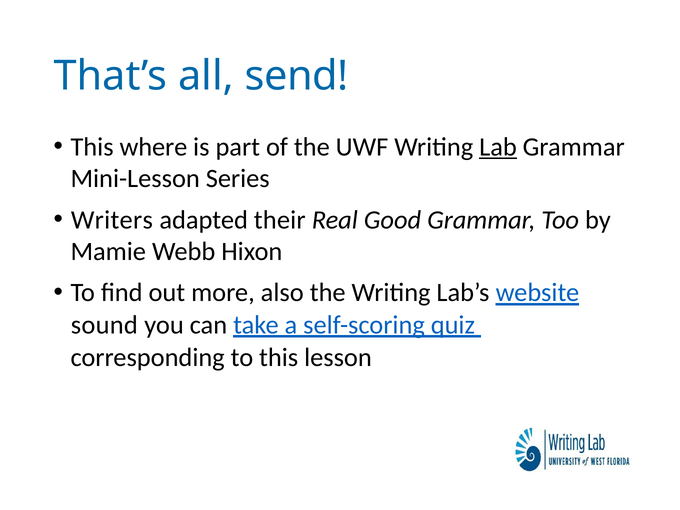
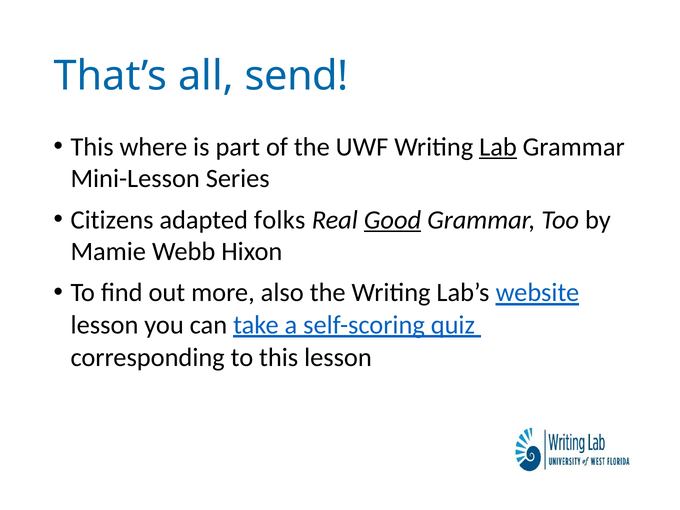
Writers: Writers -> Citizens
their: their -> folks
Good underline: none -> present
sound at (104, 325): sound -> lesson
